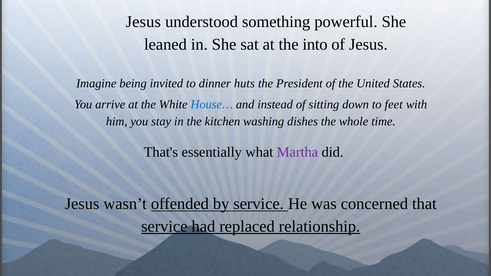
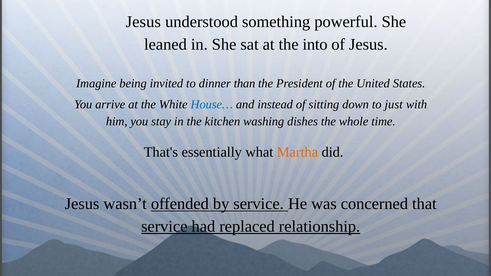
huts: huts -> than
feet: feet -> just
Martha colour: purple -> orange
